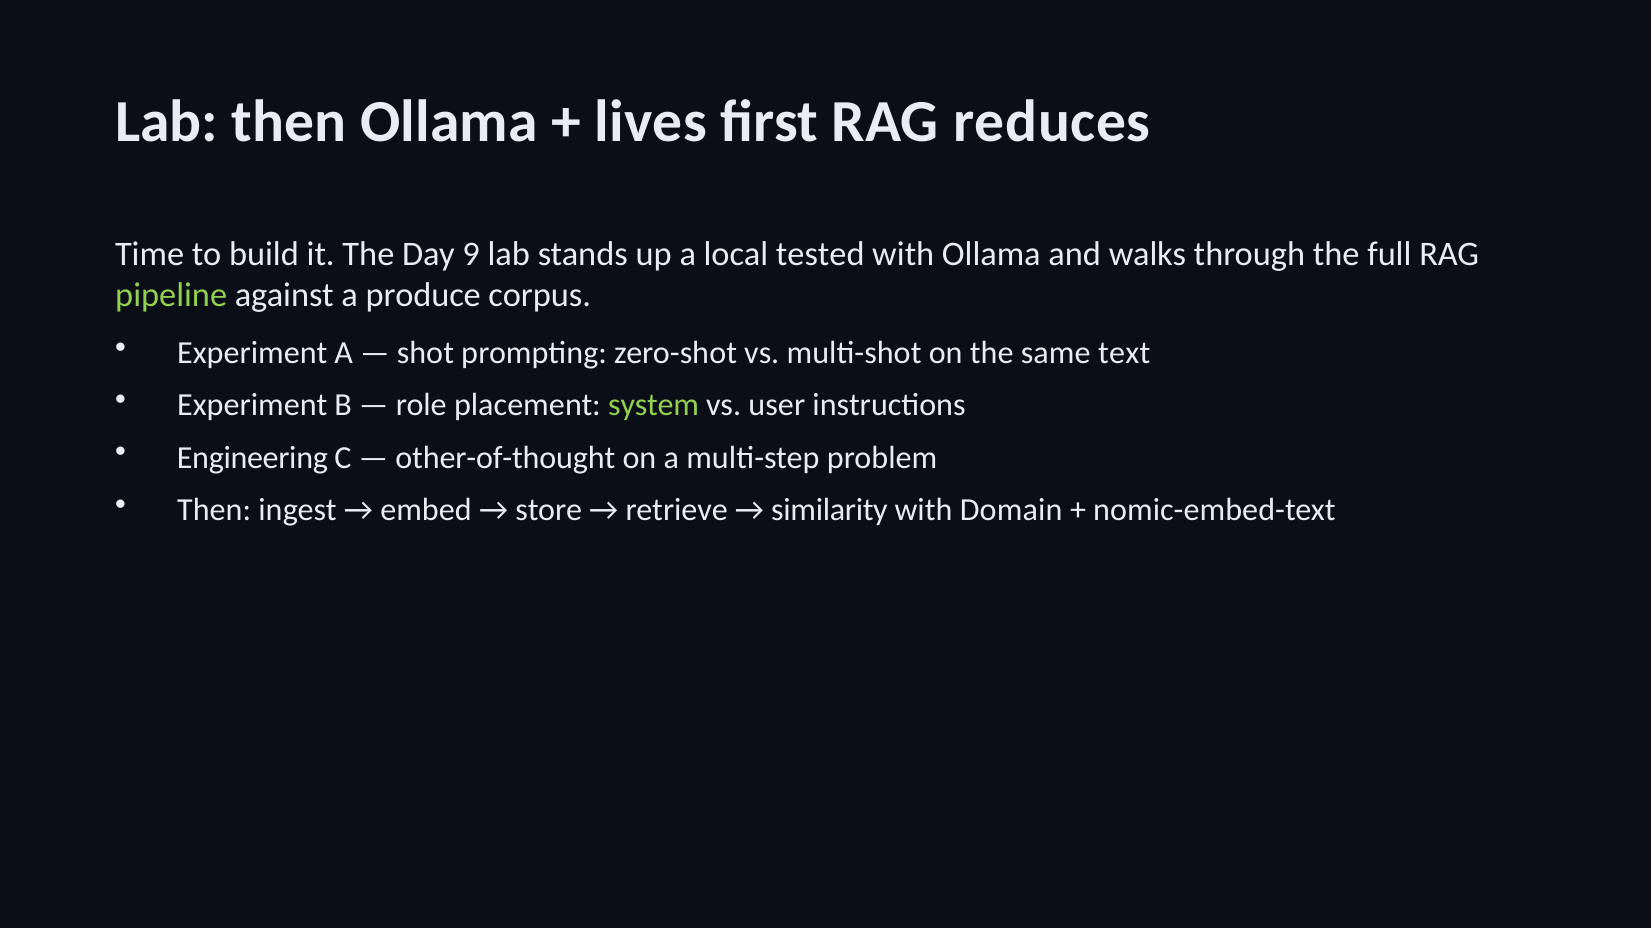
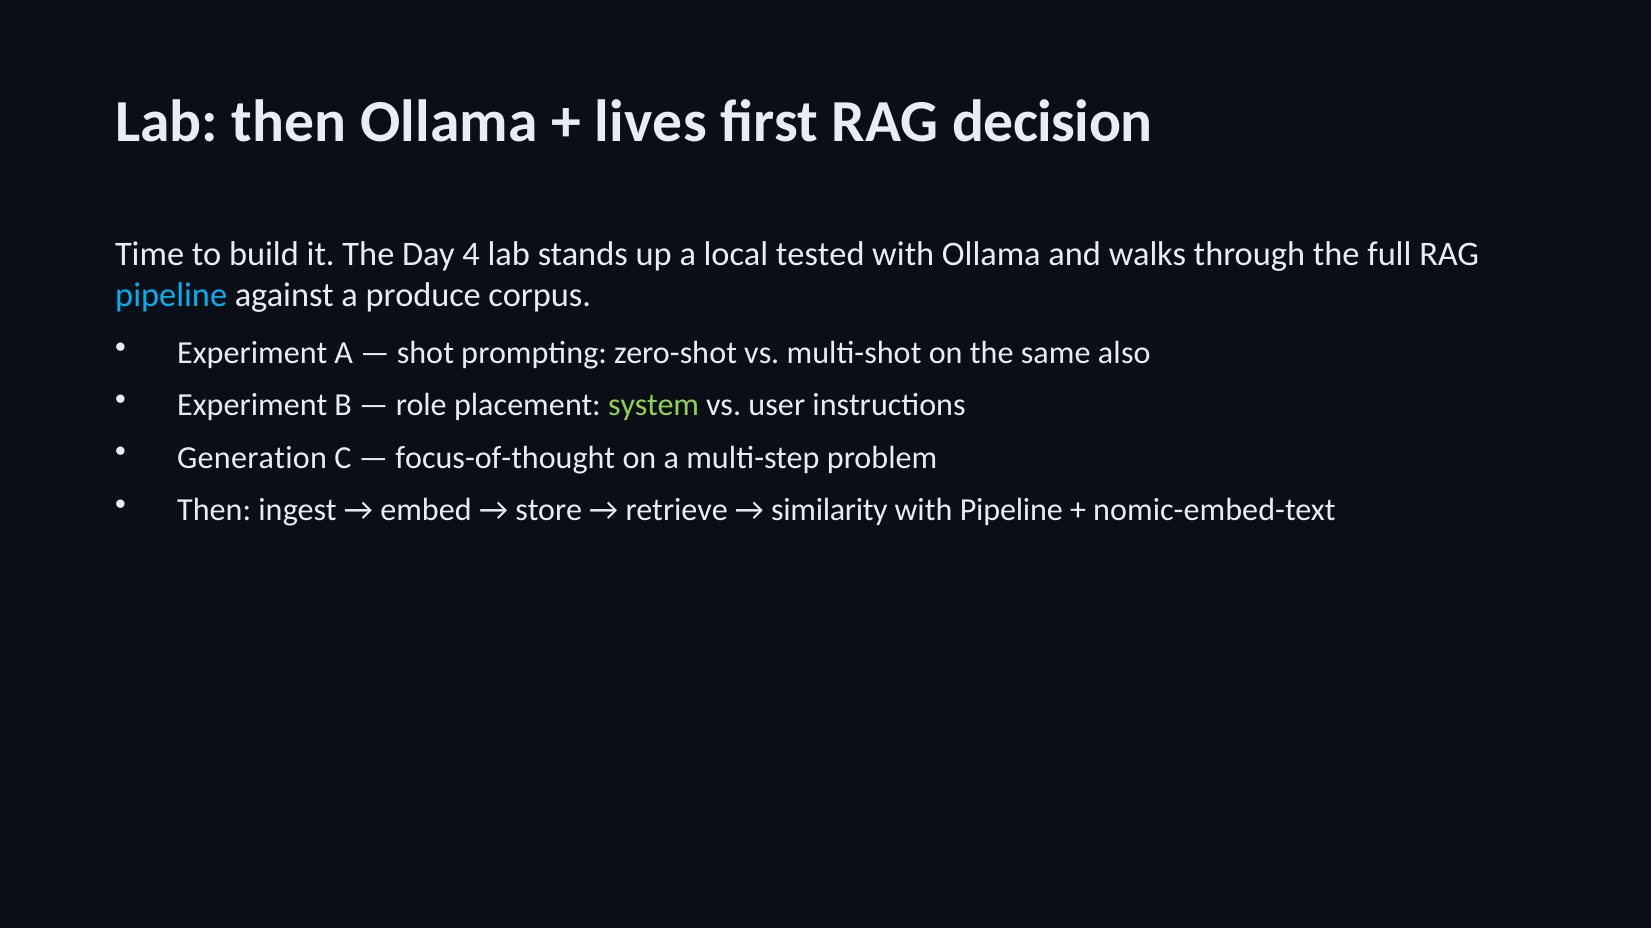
reduces: reduces -> decision
9: 9 -> 4
pipeline at (171, 295) colour: light green -> light blue
text: text -> also
Engineering: Engineering -> Generation
other-of-thought: other-of-thought -> focus-of-thought
with Domain: Domain -> Pipeline
